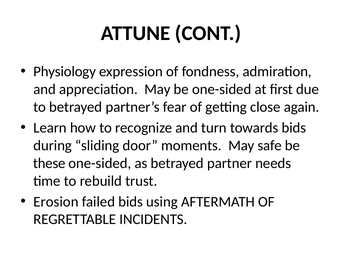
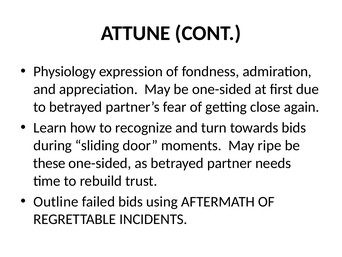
safe: safe -> ripe
Erosion: Erosion -> Outline
